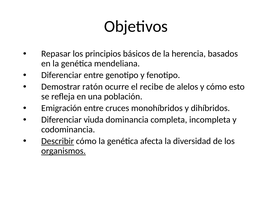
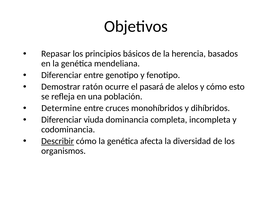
recibe: recibe -> pasará
Emigración: Emigración -> Determine
organismos underline: present -> none
